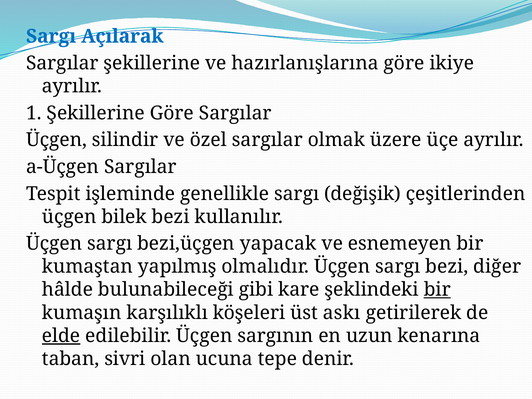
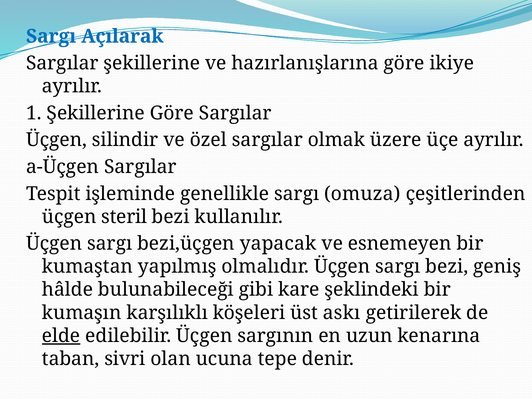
değişik: değişik -> omuza
bilek: bilek -> steril
diğer: diğer -> geniş
bir at (437, 290) underline: present -> none
